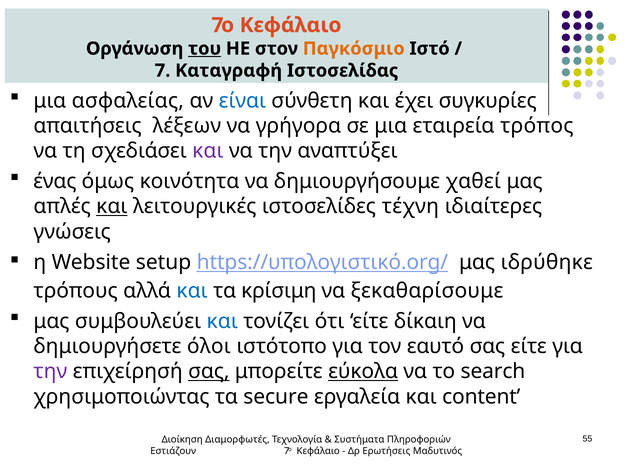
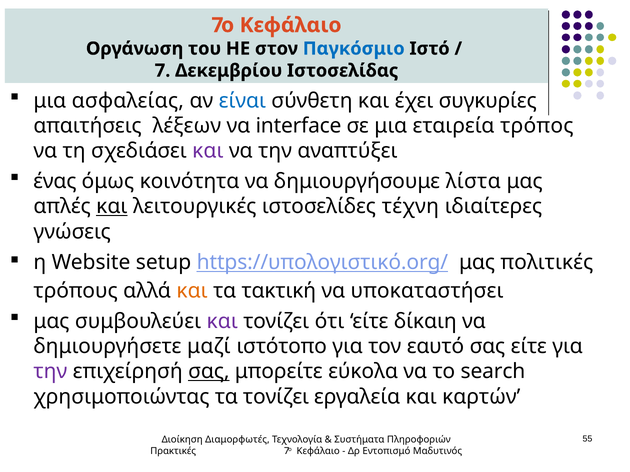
του underline: present -> none
Παγκόσμιο colour: orange -> blue
Καταγραφή: Καταγραφή -> Δεκεμβρίου
γρήγορα: γρήγορα -> interface
χαθεί: χαθεί -> λίστα
ιδρύθηκε: ιδρύθηκε -> πολιτικές
και at (192, 291) colour: blue -> orange
κρίσιμη: κρίσιμη -> τακτική
ξεκαθαρίσουμε: ξεκαθαρίσουμε -> υποκαταστήσει
και at (222, 322) colour: blue -> purple
όλοι: όλοι -> μαζί
εύκολα underline: present -> none
τα secure: secure -> τονίζει
content: content -> καρτών
Εστιάζουν: Εστιάζουν -> Πρακτικές
Ερωτήσεις: Ερωτήσεις -> Εντοπισμό
